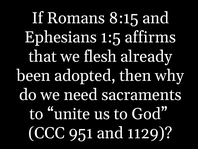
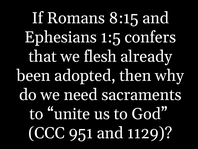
affirms: affirms -> confers
